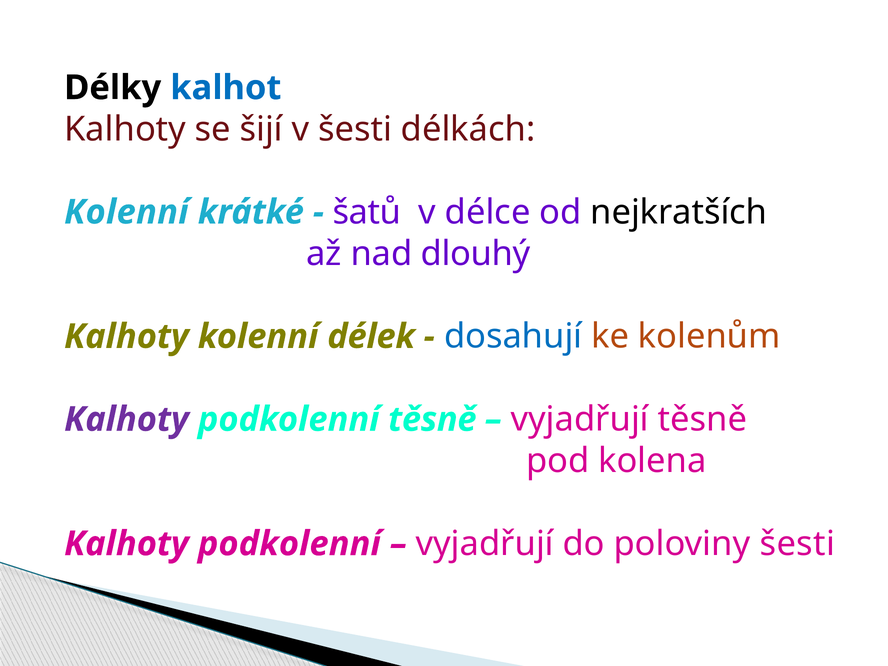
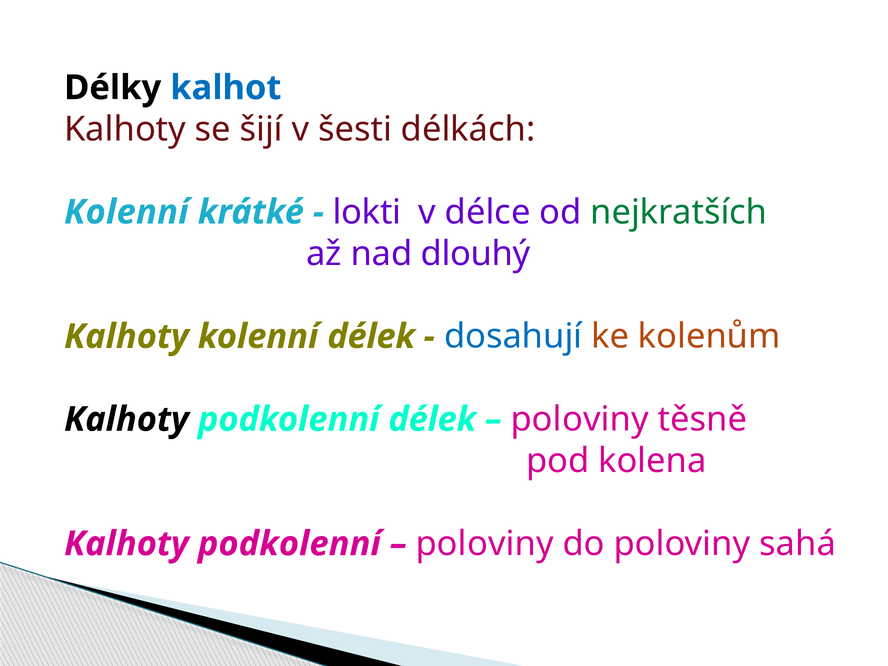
šatů: šatů -> lokti
nejkratších colour: black -> green
Kalhoty at (127, 419) colour: purple -> black
podkolenní těsně: těsně -> délek
vyjadřují at (580, 419): vyjadřují -> poloviny
vyjadřují at (485, 544): vyjadřují -> poloviny
poloviny šesti: šesti -> sahá
